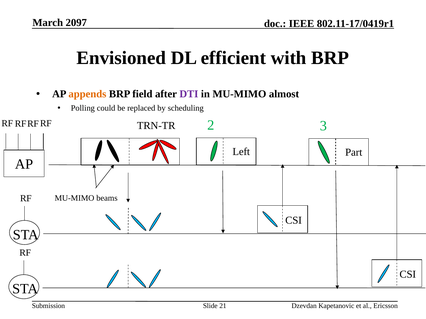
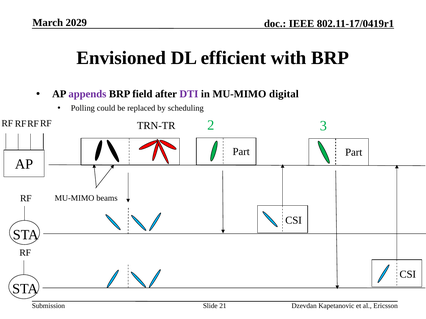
2097: 2097 -> 2029
appends colour: orange -> purple
almost: almost -> digital
Left at (241, 152): Left -> Part
